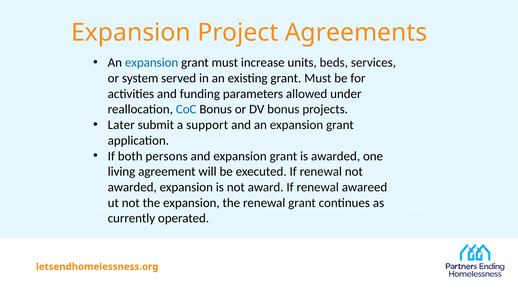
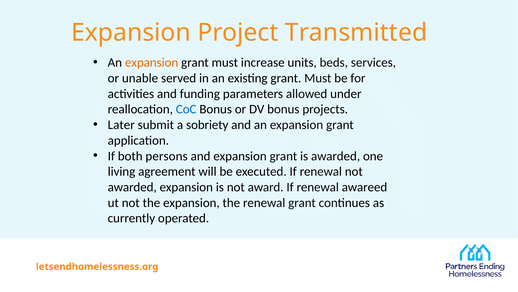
Agreements: Agreements -> Transmitted
expansion at (152, 63) colour: blue -> orange
system: system -> unable
support: support -> sobriety
